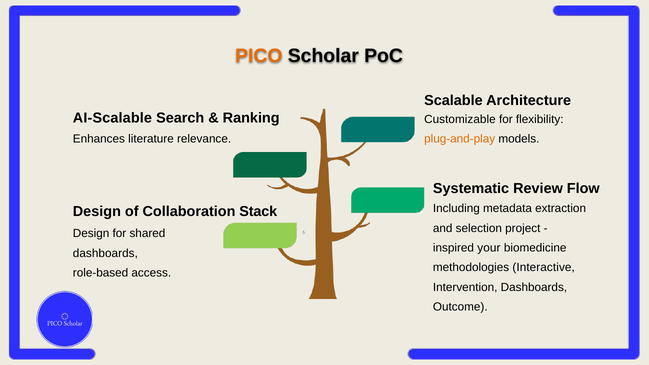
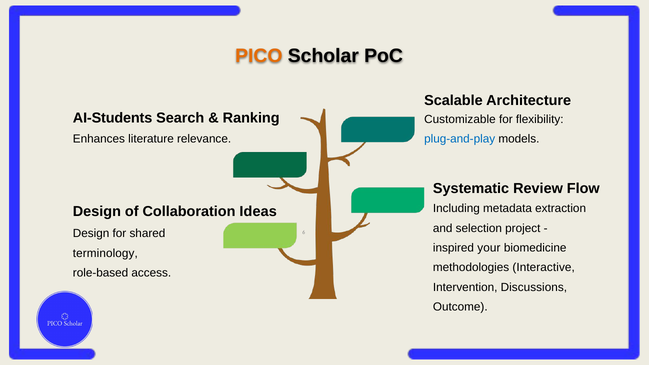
AI-Scalable: AI-Scalable -> AI-Students
plug-and-play colour: orange -> blue
Stack: Stack -> Ideas
dashboards at (105, 253): dashboards -> terminology
Intervention Dashboards: Dashboards -> Discussions
